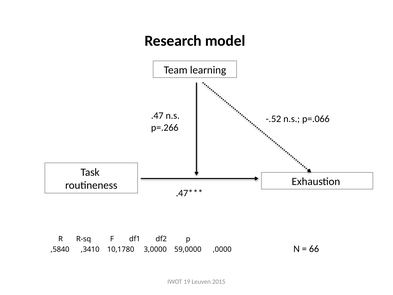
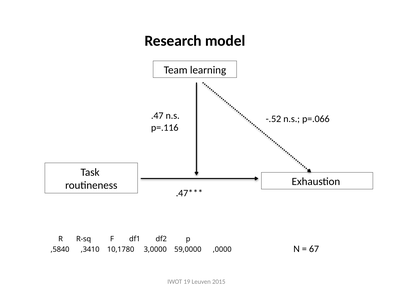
p=.266: p=.266 -> p=.116
66: 66 -> 67
